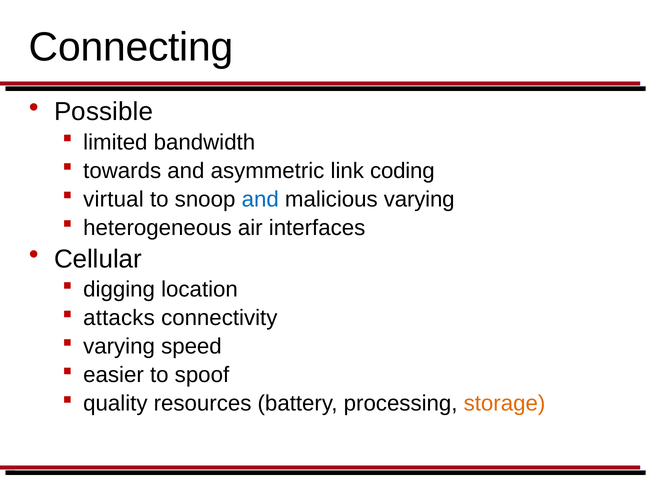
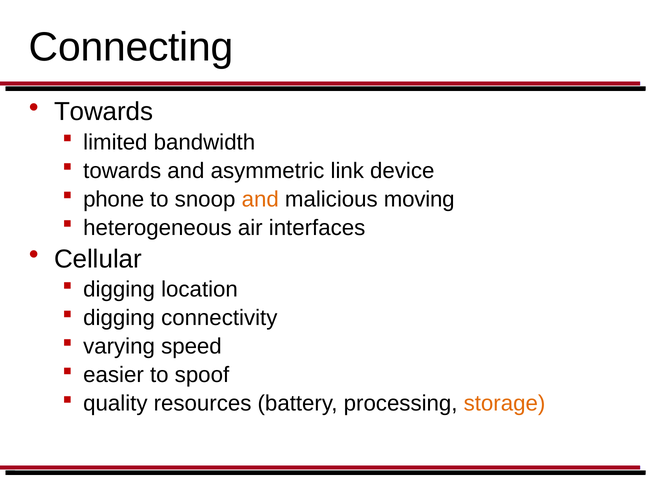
Possible at (104, 112): Possible -> Towards
coding: coding -> device
virtual: virtual -> phone
and at (260, 199) colour: blue -> orange
malicious varying: varying -> moving
attacks at (119, 318): attacks -> digging
